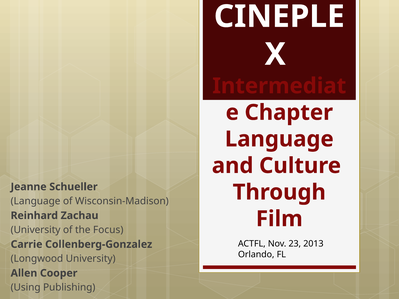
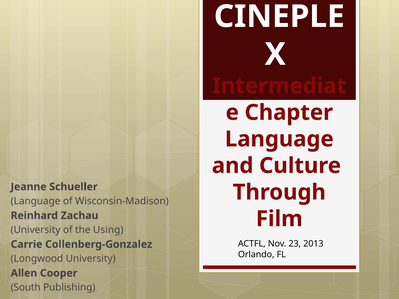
Focus: Focus -> Using
Using: Using -> South
